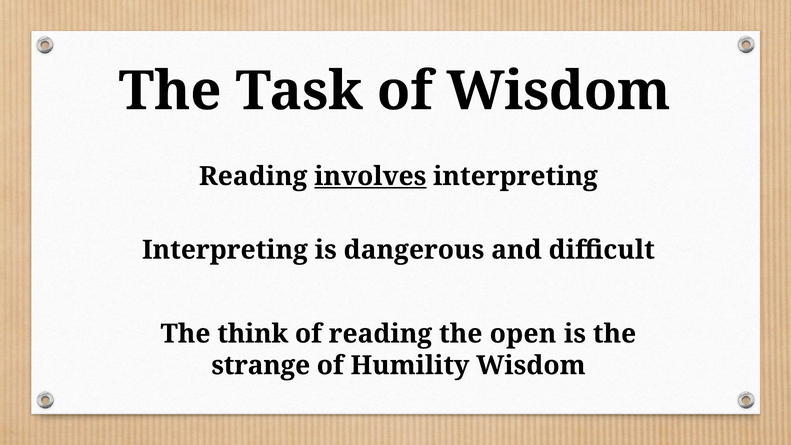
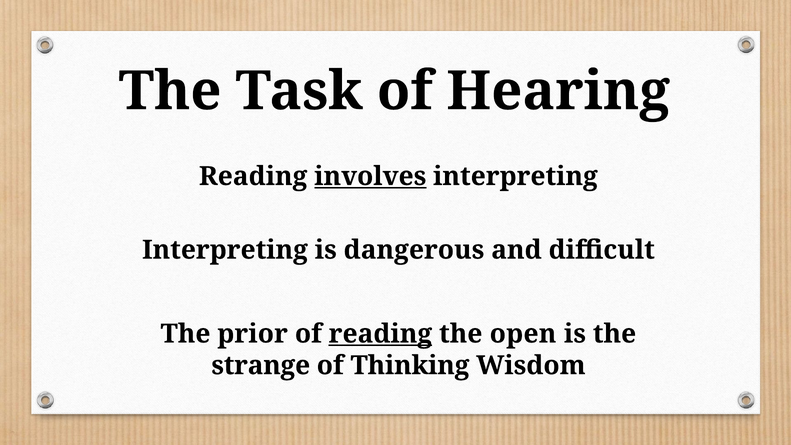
of Wisdom: Wisdom -> Hearing
think: think -> prior
reading at (380, 334) underline: none -> present
Humility: Humility -> Thinking
